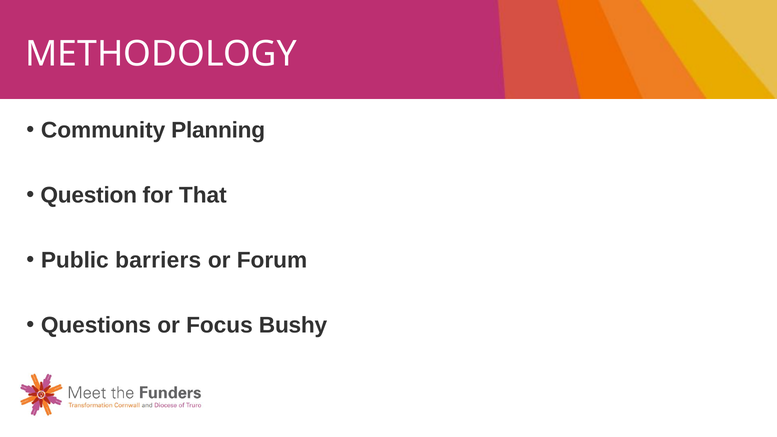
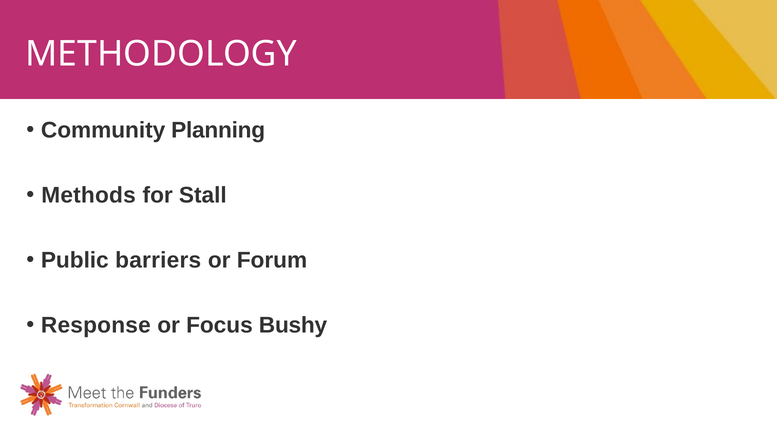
Question: Question -> Methods
That: That -> Stall
Questions: Questions -> Response
